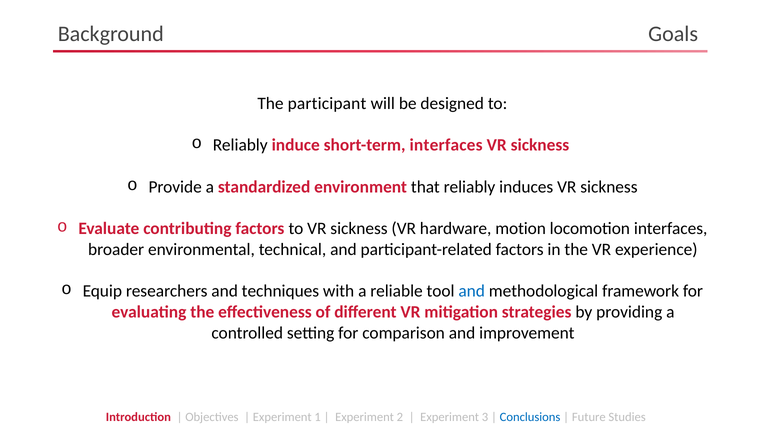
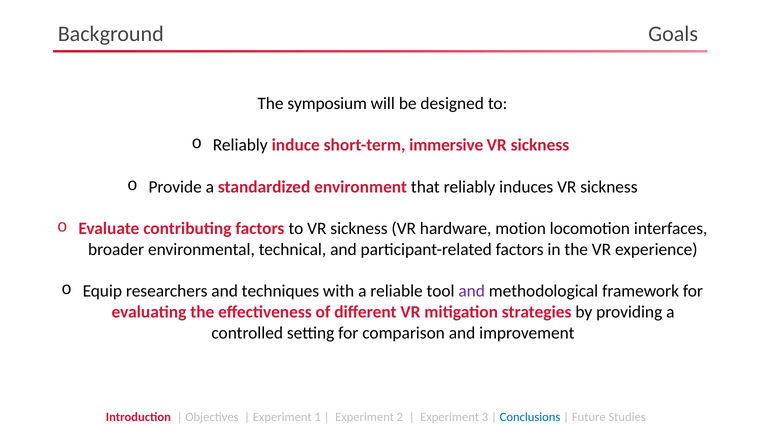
participant: participant -> symposium
short-term interfaces: interfaces -> immersive
and at (472, 291) colour: blue -> purple
